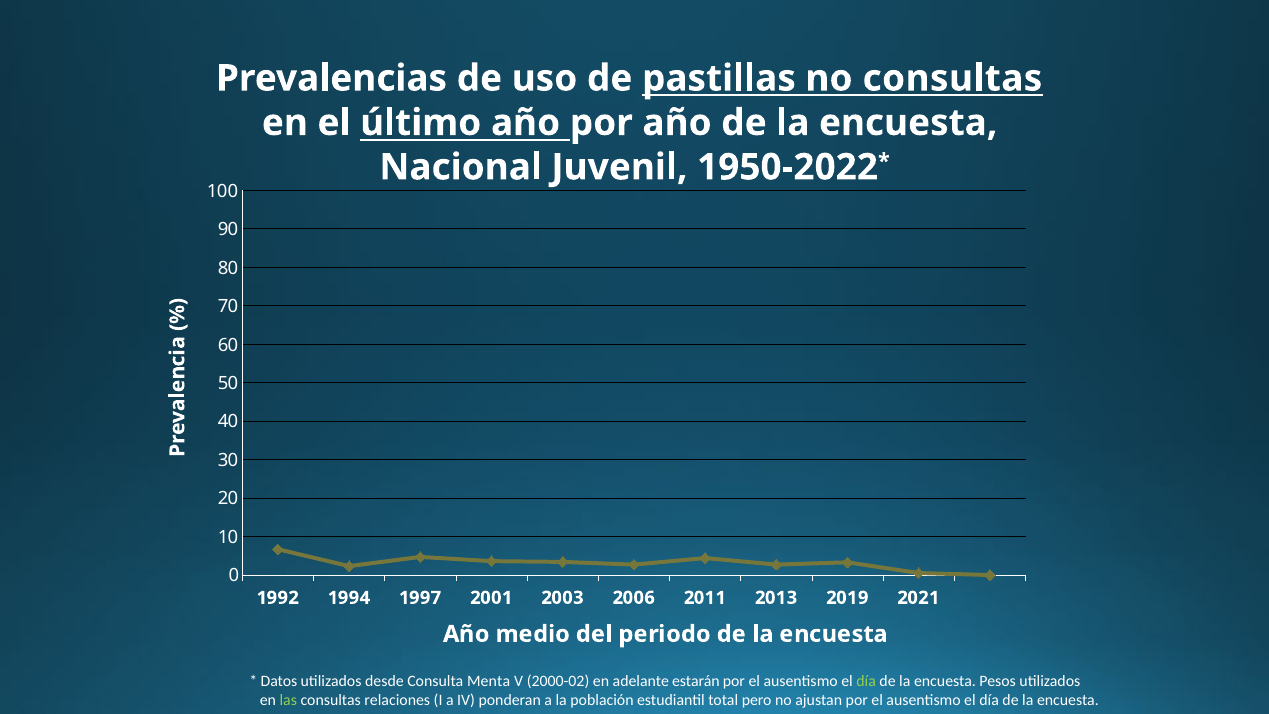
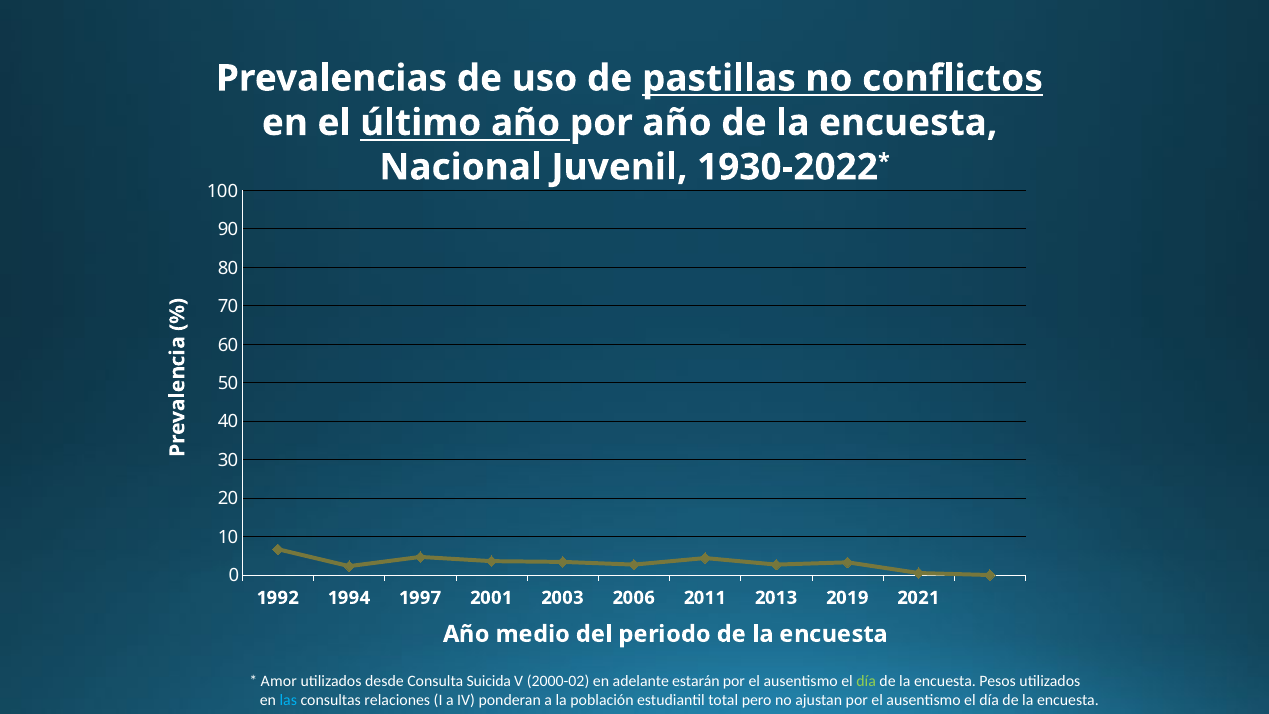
no consultas: consultas -> conflictos
1950-2022: 1950-2022 -> 1930-2022
Datos: Datos -> Amor
Menta: Menta -> Suicida
las colour: light green -> light blue
